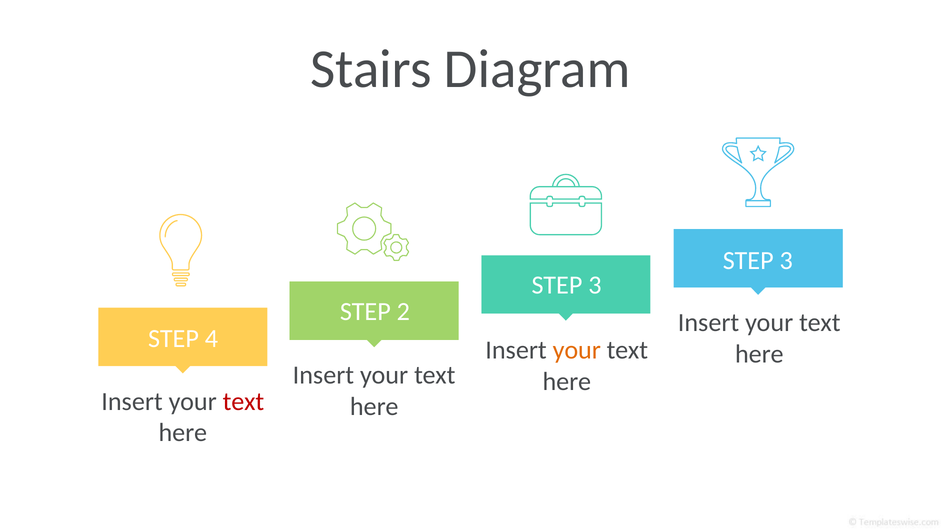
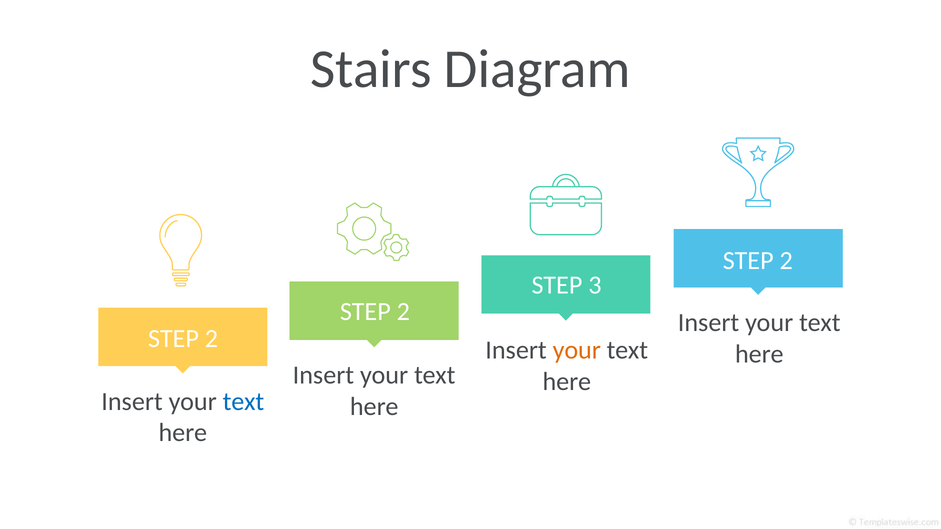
3 at (786, 261): 3 -> 2
4 at (211, 339): 4 -> 2
text at (243, 402) colour: red -> blue
